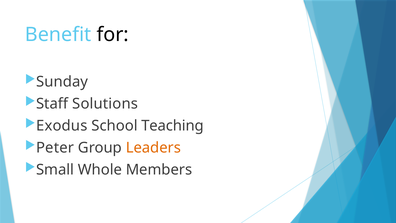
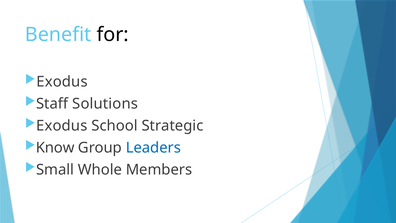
Sunday at (62, 82): Sunday -> Exodus
Teaching: Teaching -> Strategic
Peter: Peter -> Know
Leaders colour: orange -> blue
